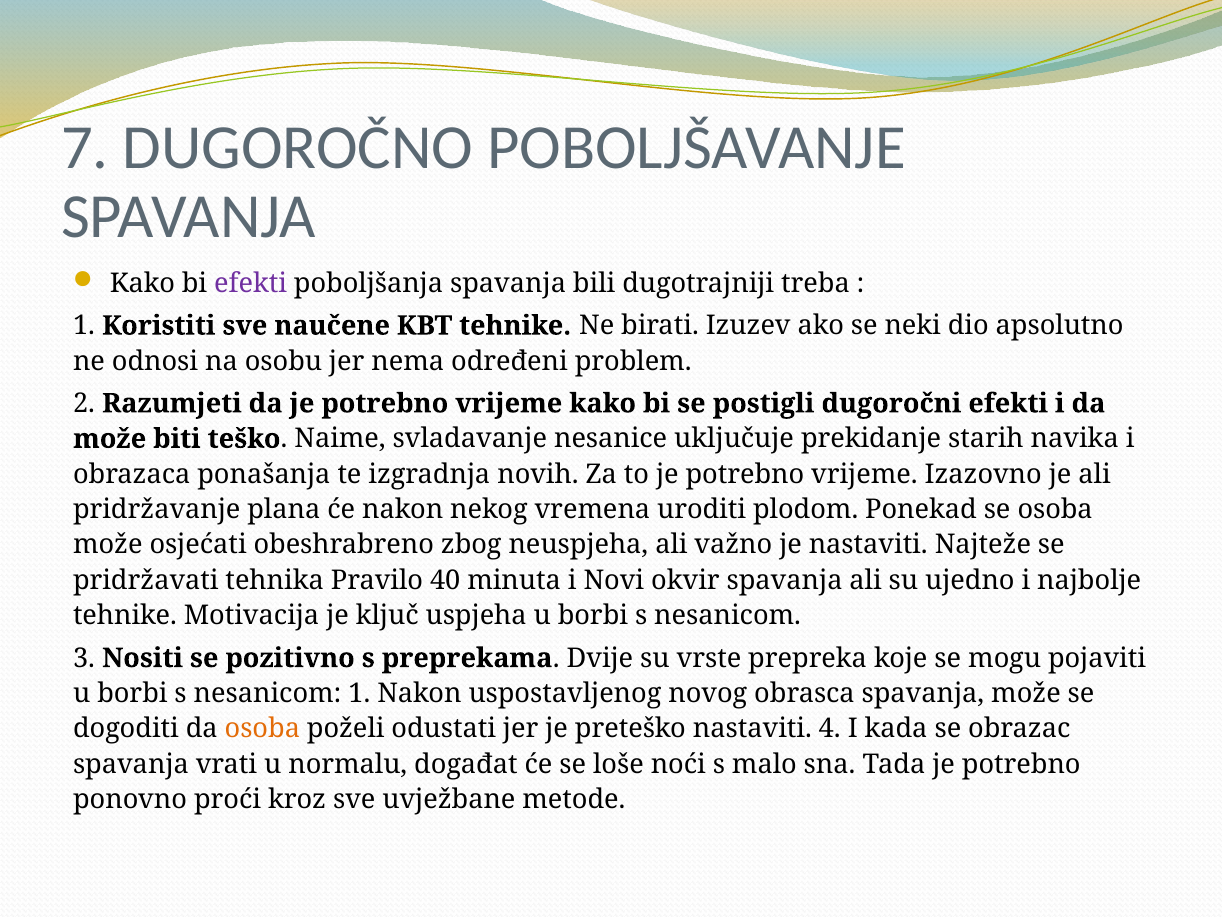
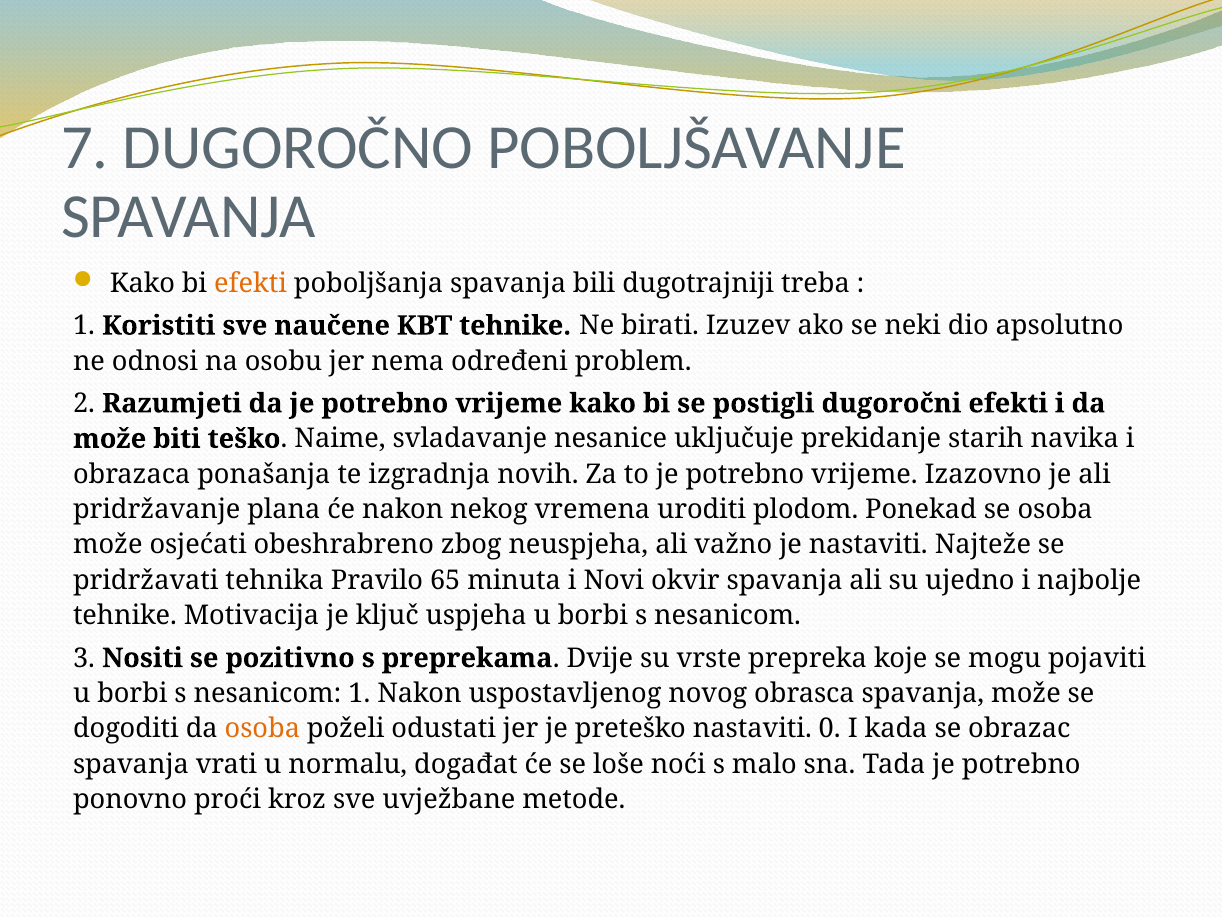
efekti at (251, 283) colour: purple -> orange
40: 40 -> 65
4: 4 -> 0
